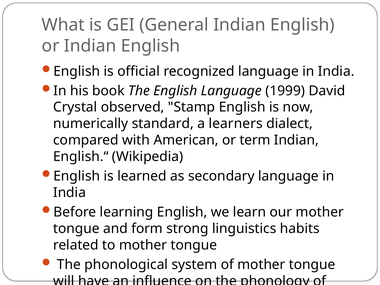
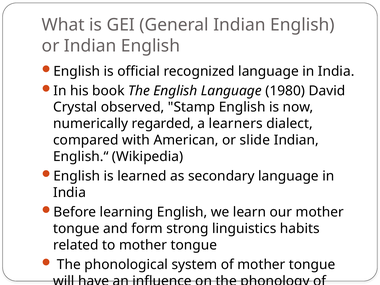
1999: 1999 -> 1980
standard: standard -> regarded
term: term -> slide
